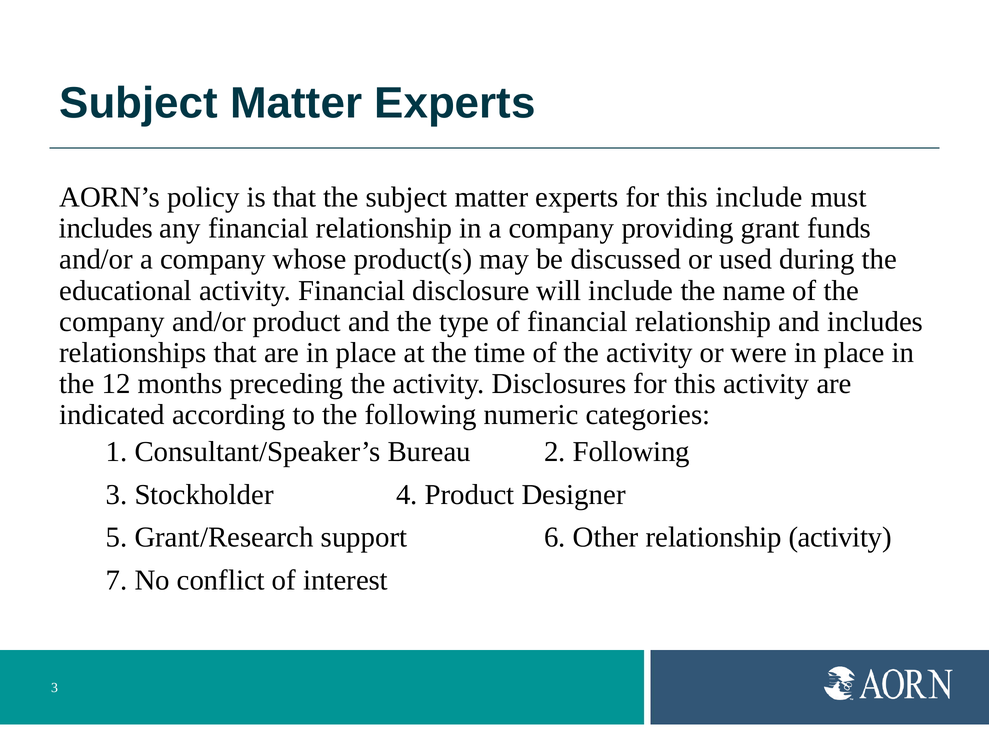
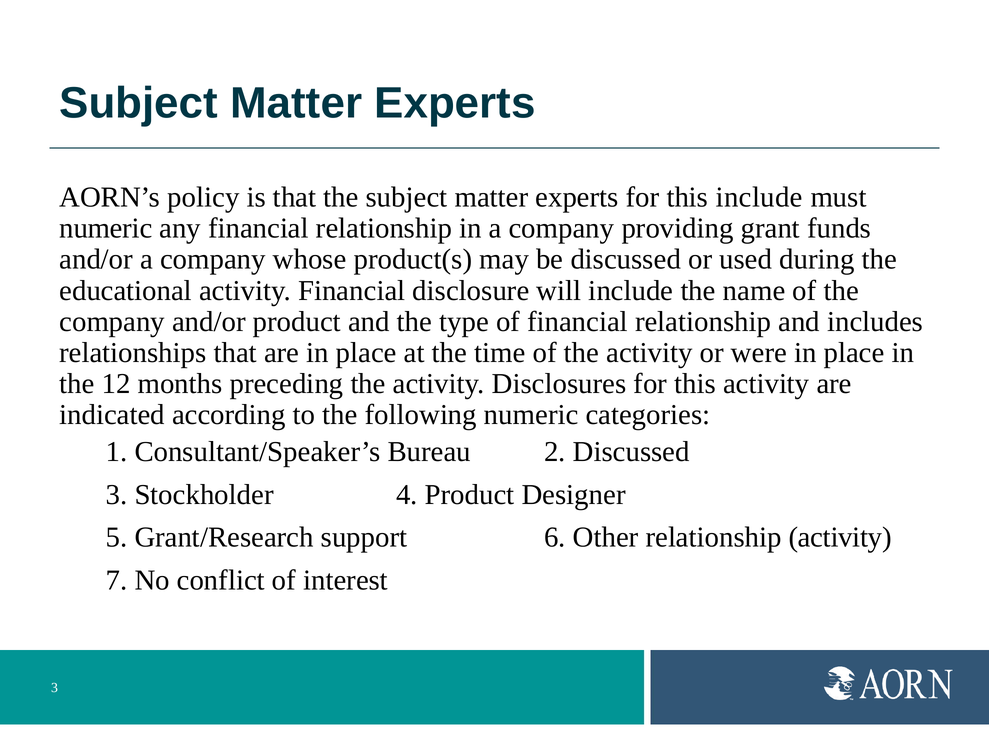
includes at (106, 229): includes -> numeric
2 Following: Following -> Discussed
